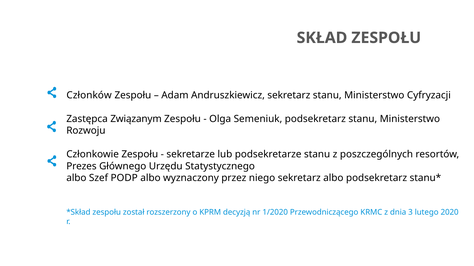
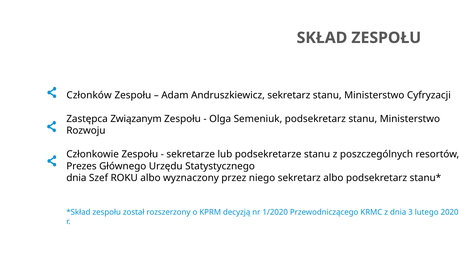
albo at (76, 178): albo -> dnia
PODP: PODP -> ROKU
